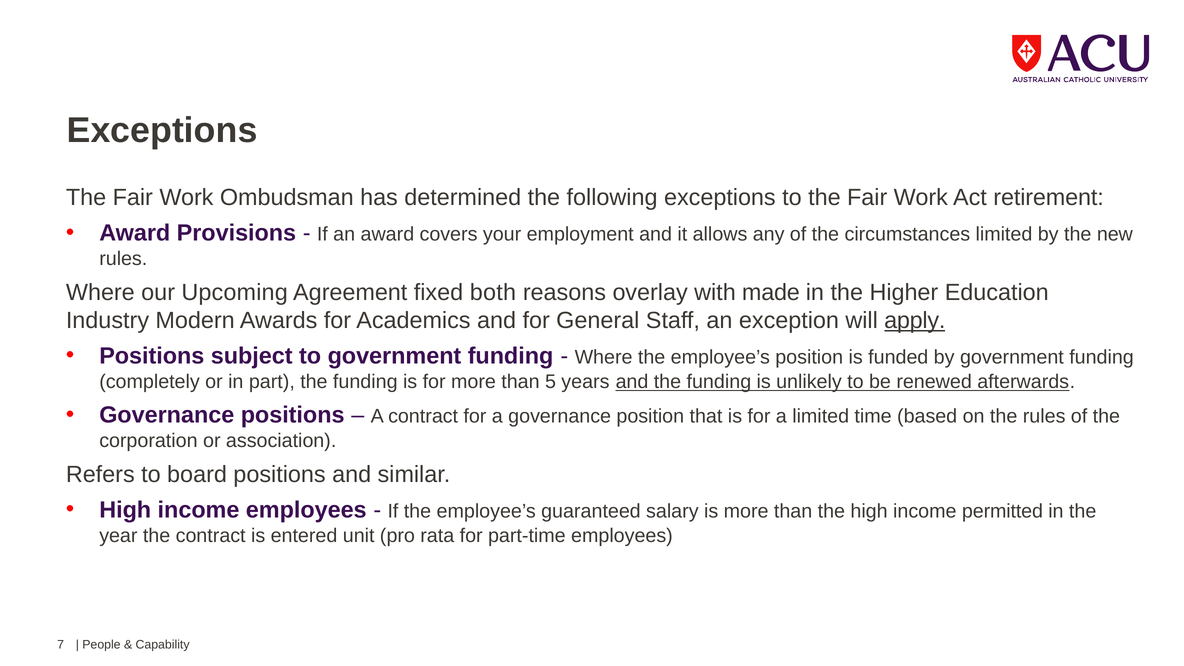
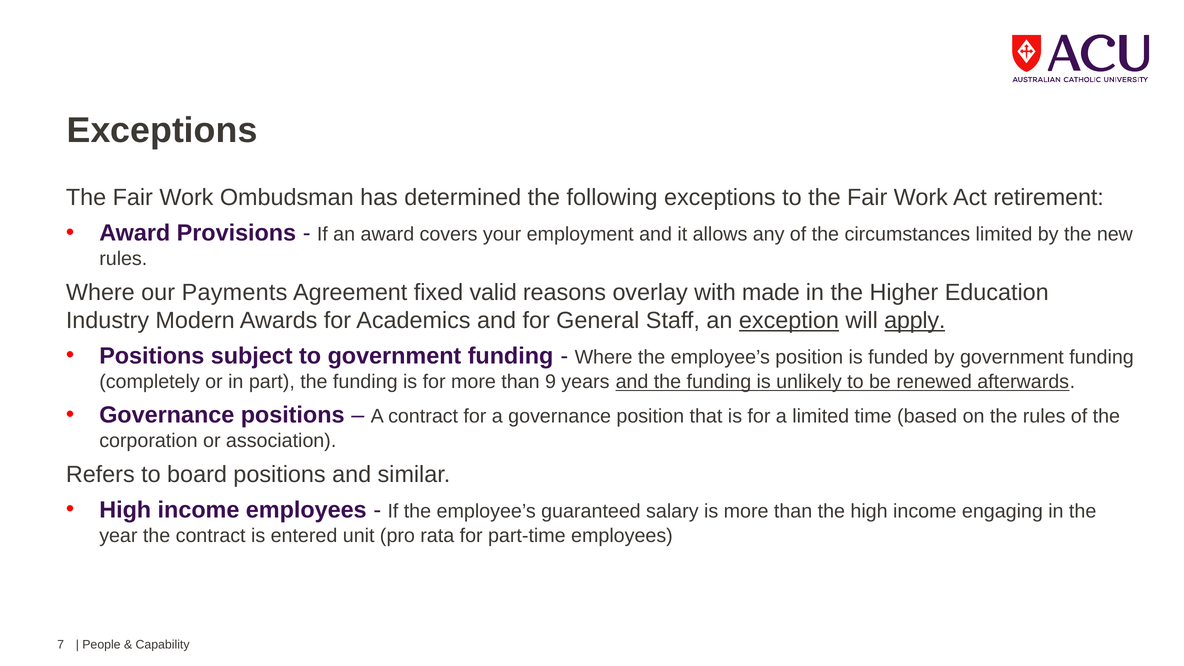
Upcoming: Upcoming -> Payments
both: both -> valid
exception underline: none -> present
5: 5 -> 9
permitted: permitted -> engaging
